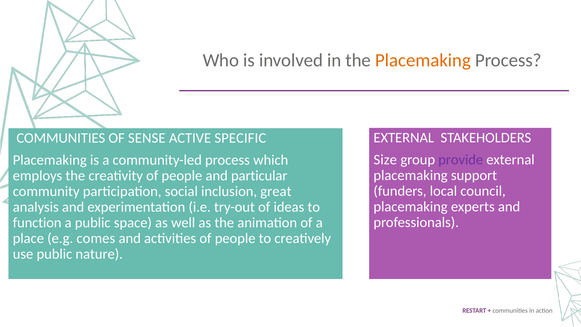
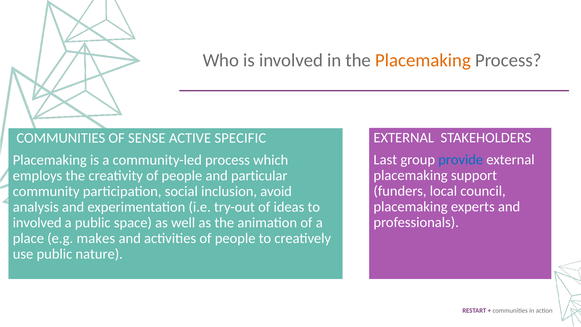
Size: Size -> Last
provide colour: purple -> blue
great: great -> avoid
function at (37, 223): function -> involved
comes: comes -> makes
